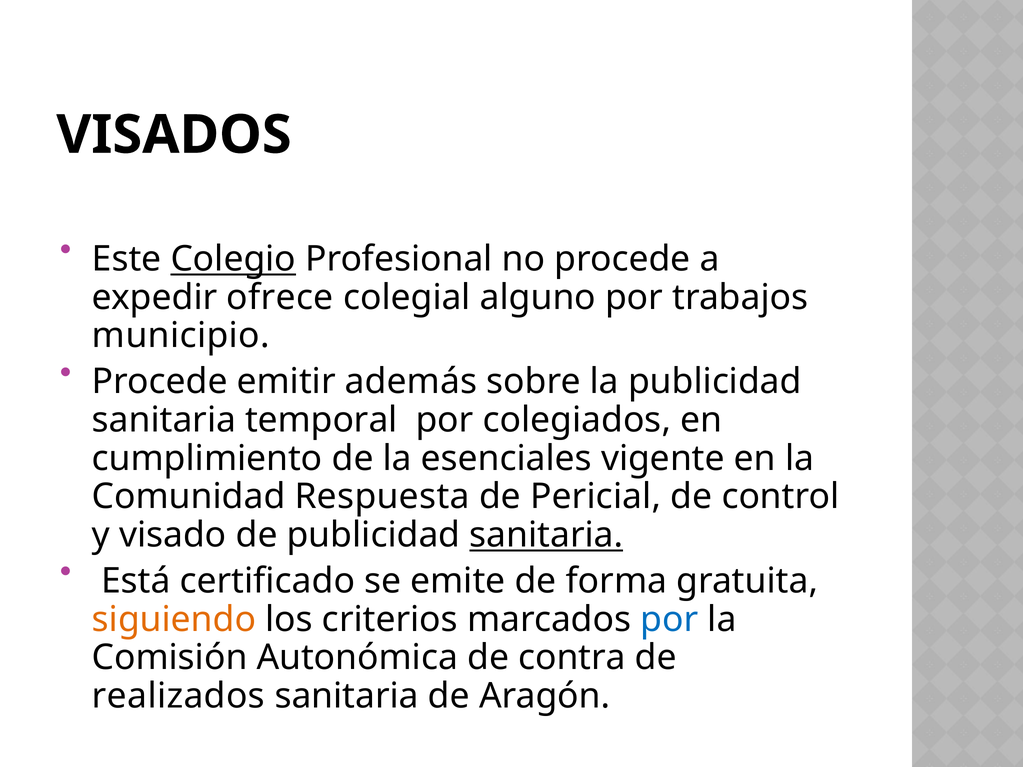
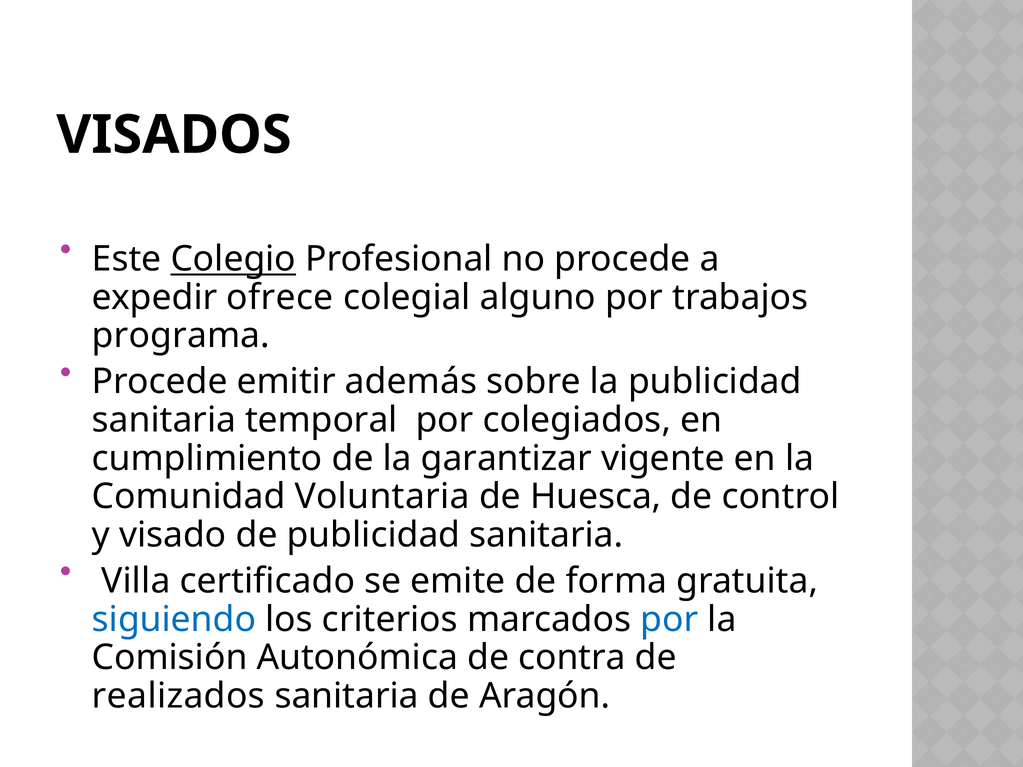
municipio: municipio -> programa
esenciales: esenciales -> garantizar
Respuesta: Respuesta -> Voluntaria
Pericial: Pericial -> Huesca
sanitaria at (546, 535) underline: present -> none
Está: Está -> Villa
siguiendo colour: orange -> blue
